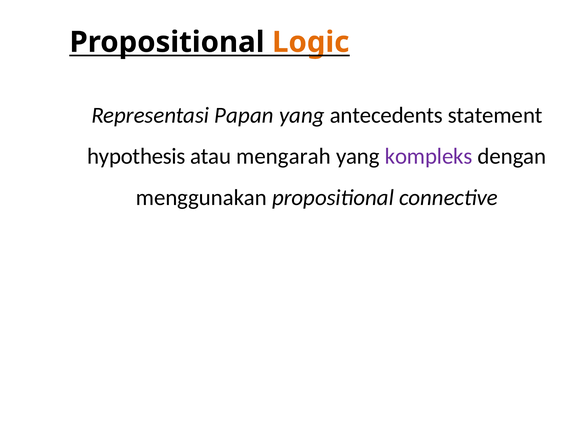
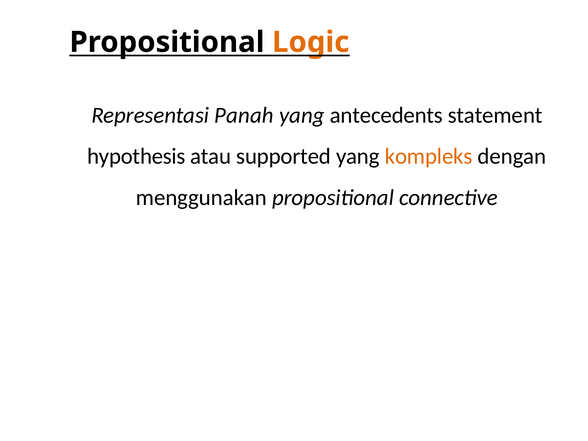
Papan: Papan -> Panah
mengarah: mengarah -> supported
kompleks colour: purple -> orange
